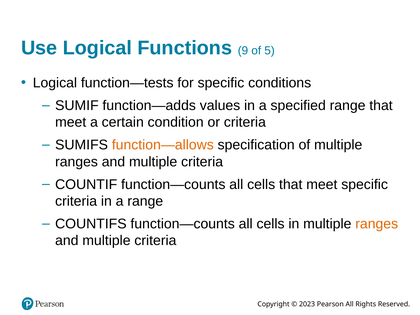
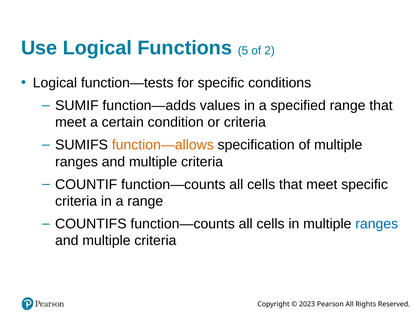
9: 9 -> 5
5: 5 -> 2
ranges at (377, 224) colour: orange -> blue
